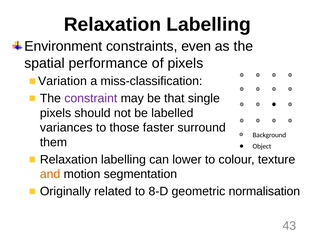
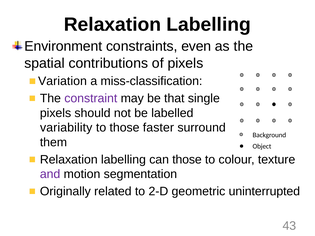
performance: performance -> contributions
variances: variances -> variability
can lower: lower -> those
and colour: orange -> purple
8-D: 8-D -> 2-D
normalisation: normalisation -> uninterrupted
